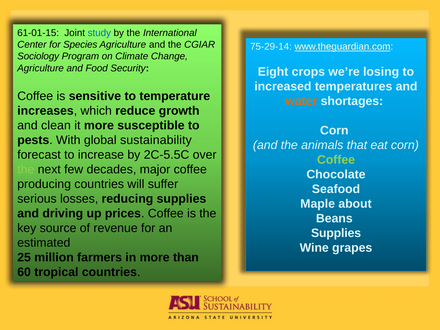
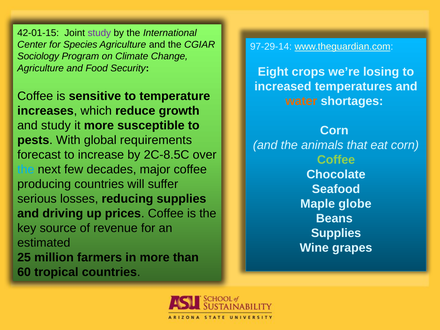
61-01-15: 61-01-15 -> 42-01-15
study at (99, 33) colour: blue -> purple
75-29-14: 75-29-14 -> 97-29-14
and clean: clean -> study
sustainability: sustainability -> requirements
2C-5.5C: 2C-5.5C -> 2C-8.5C
the at (26, 170) colour: light green -> light blue
about: about -> globe
